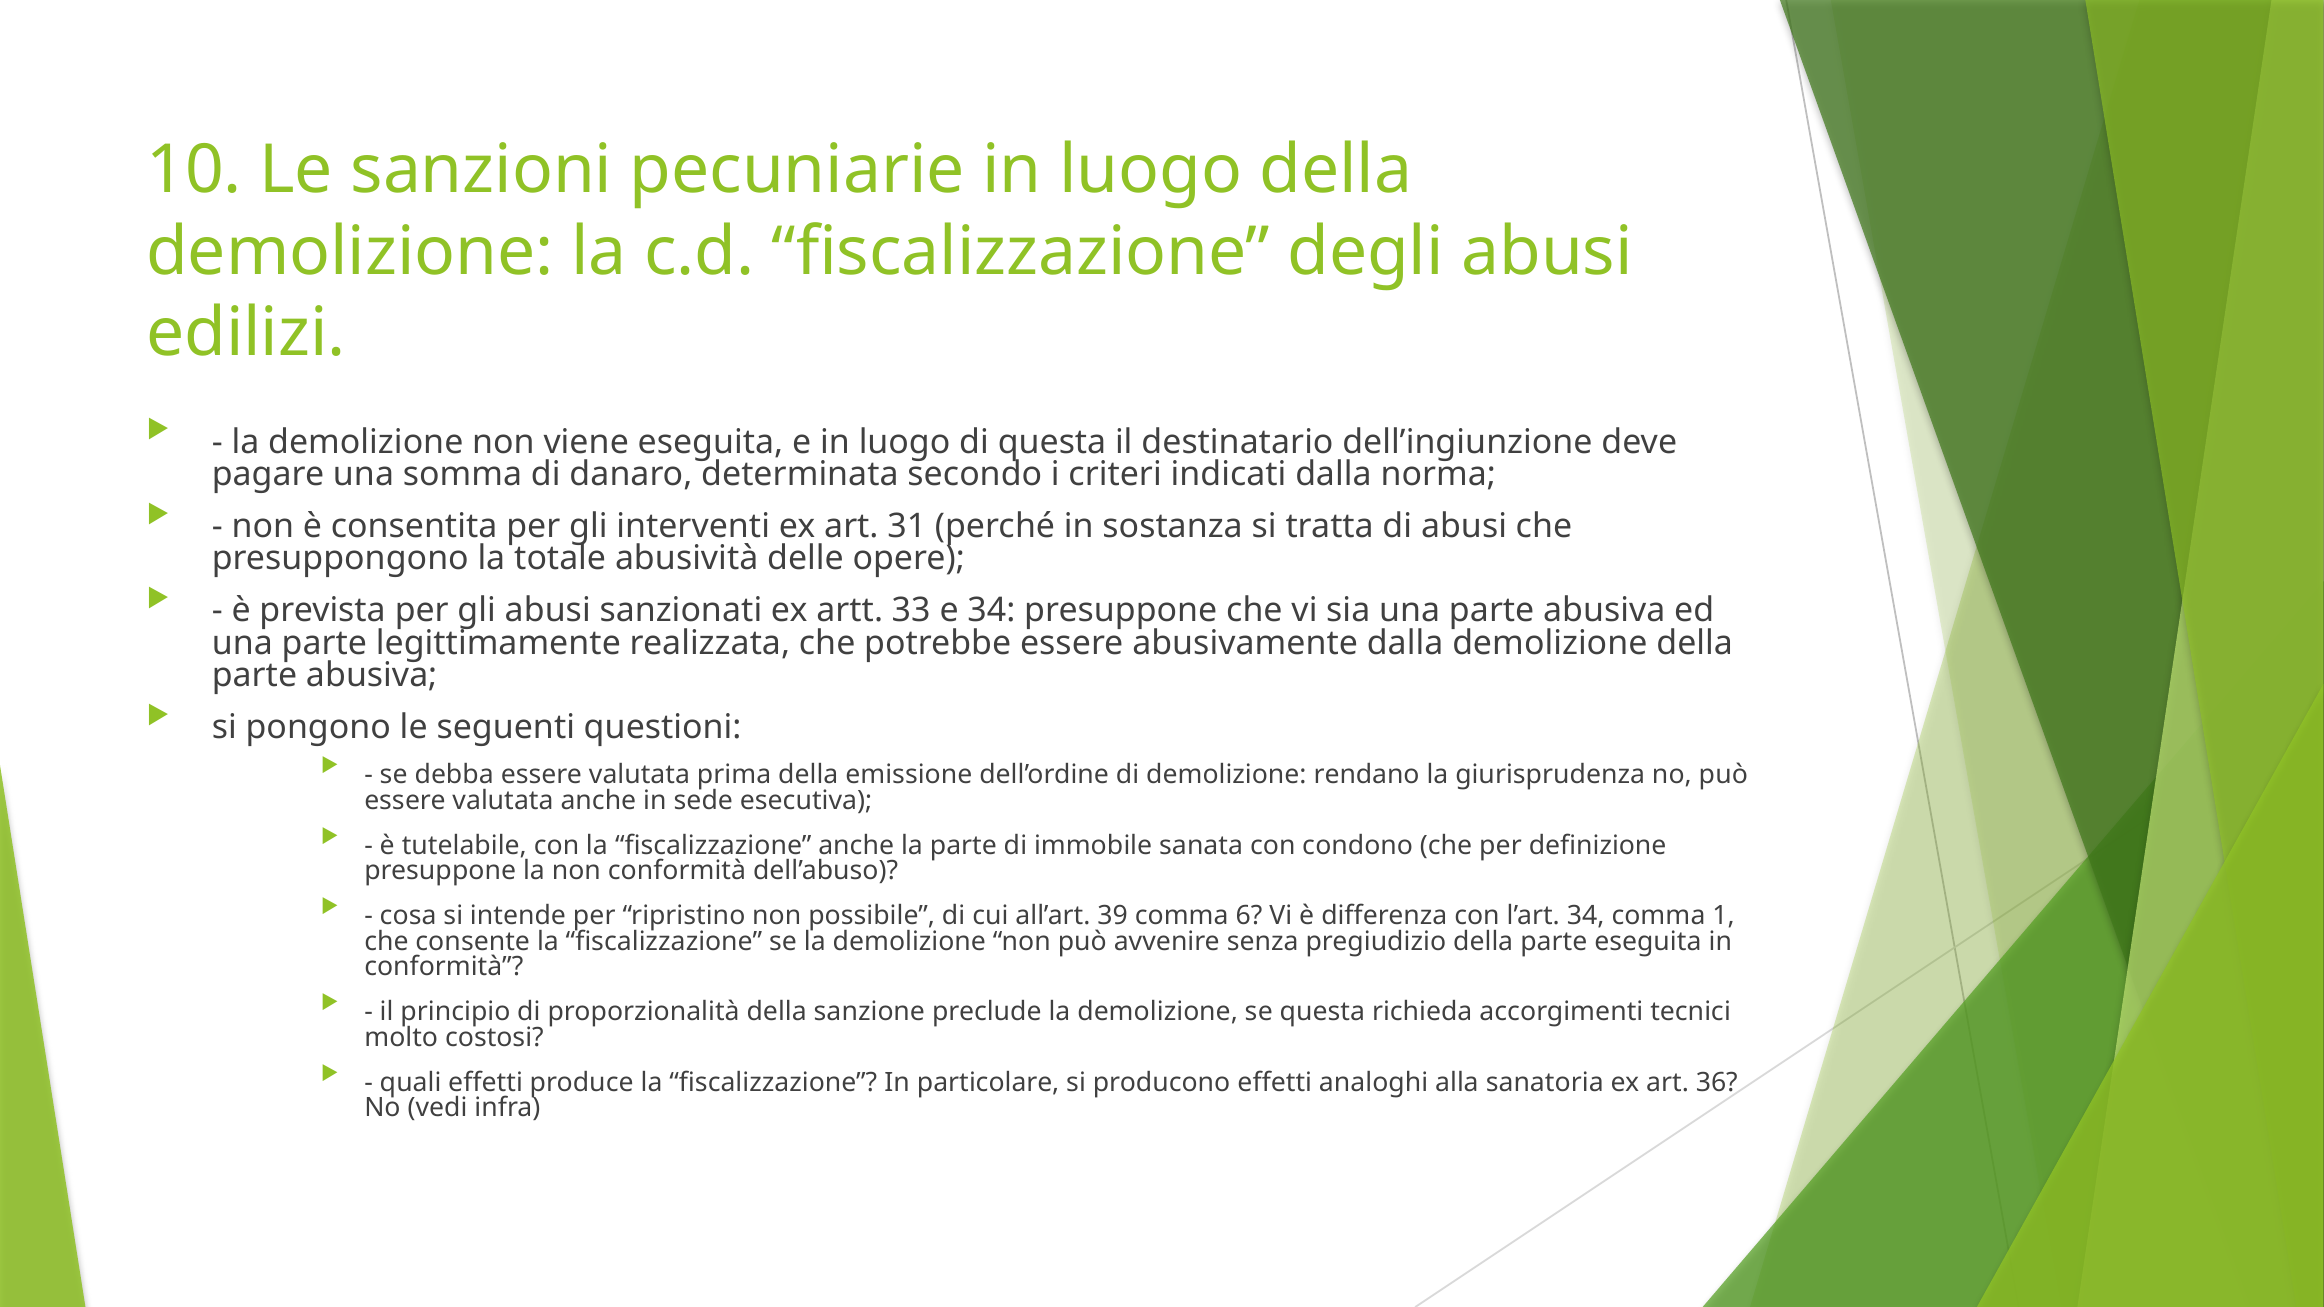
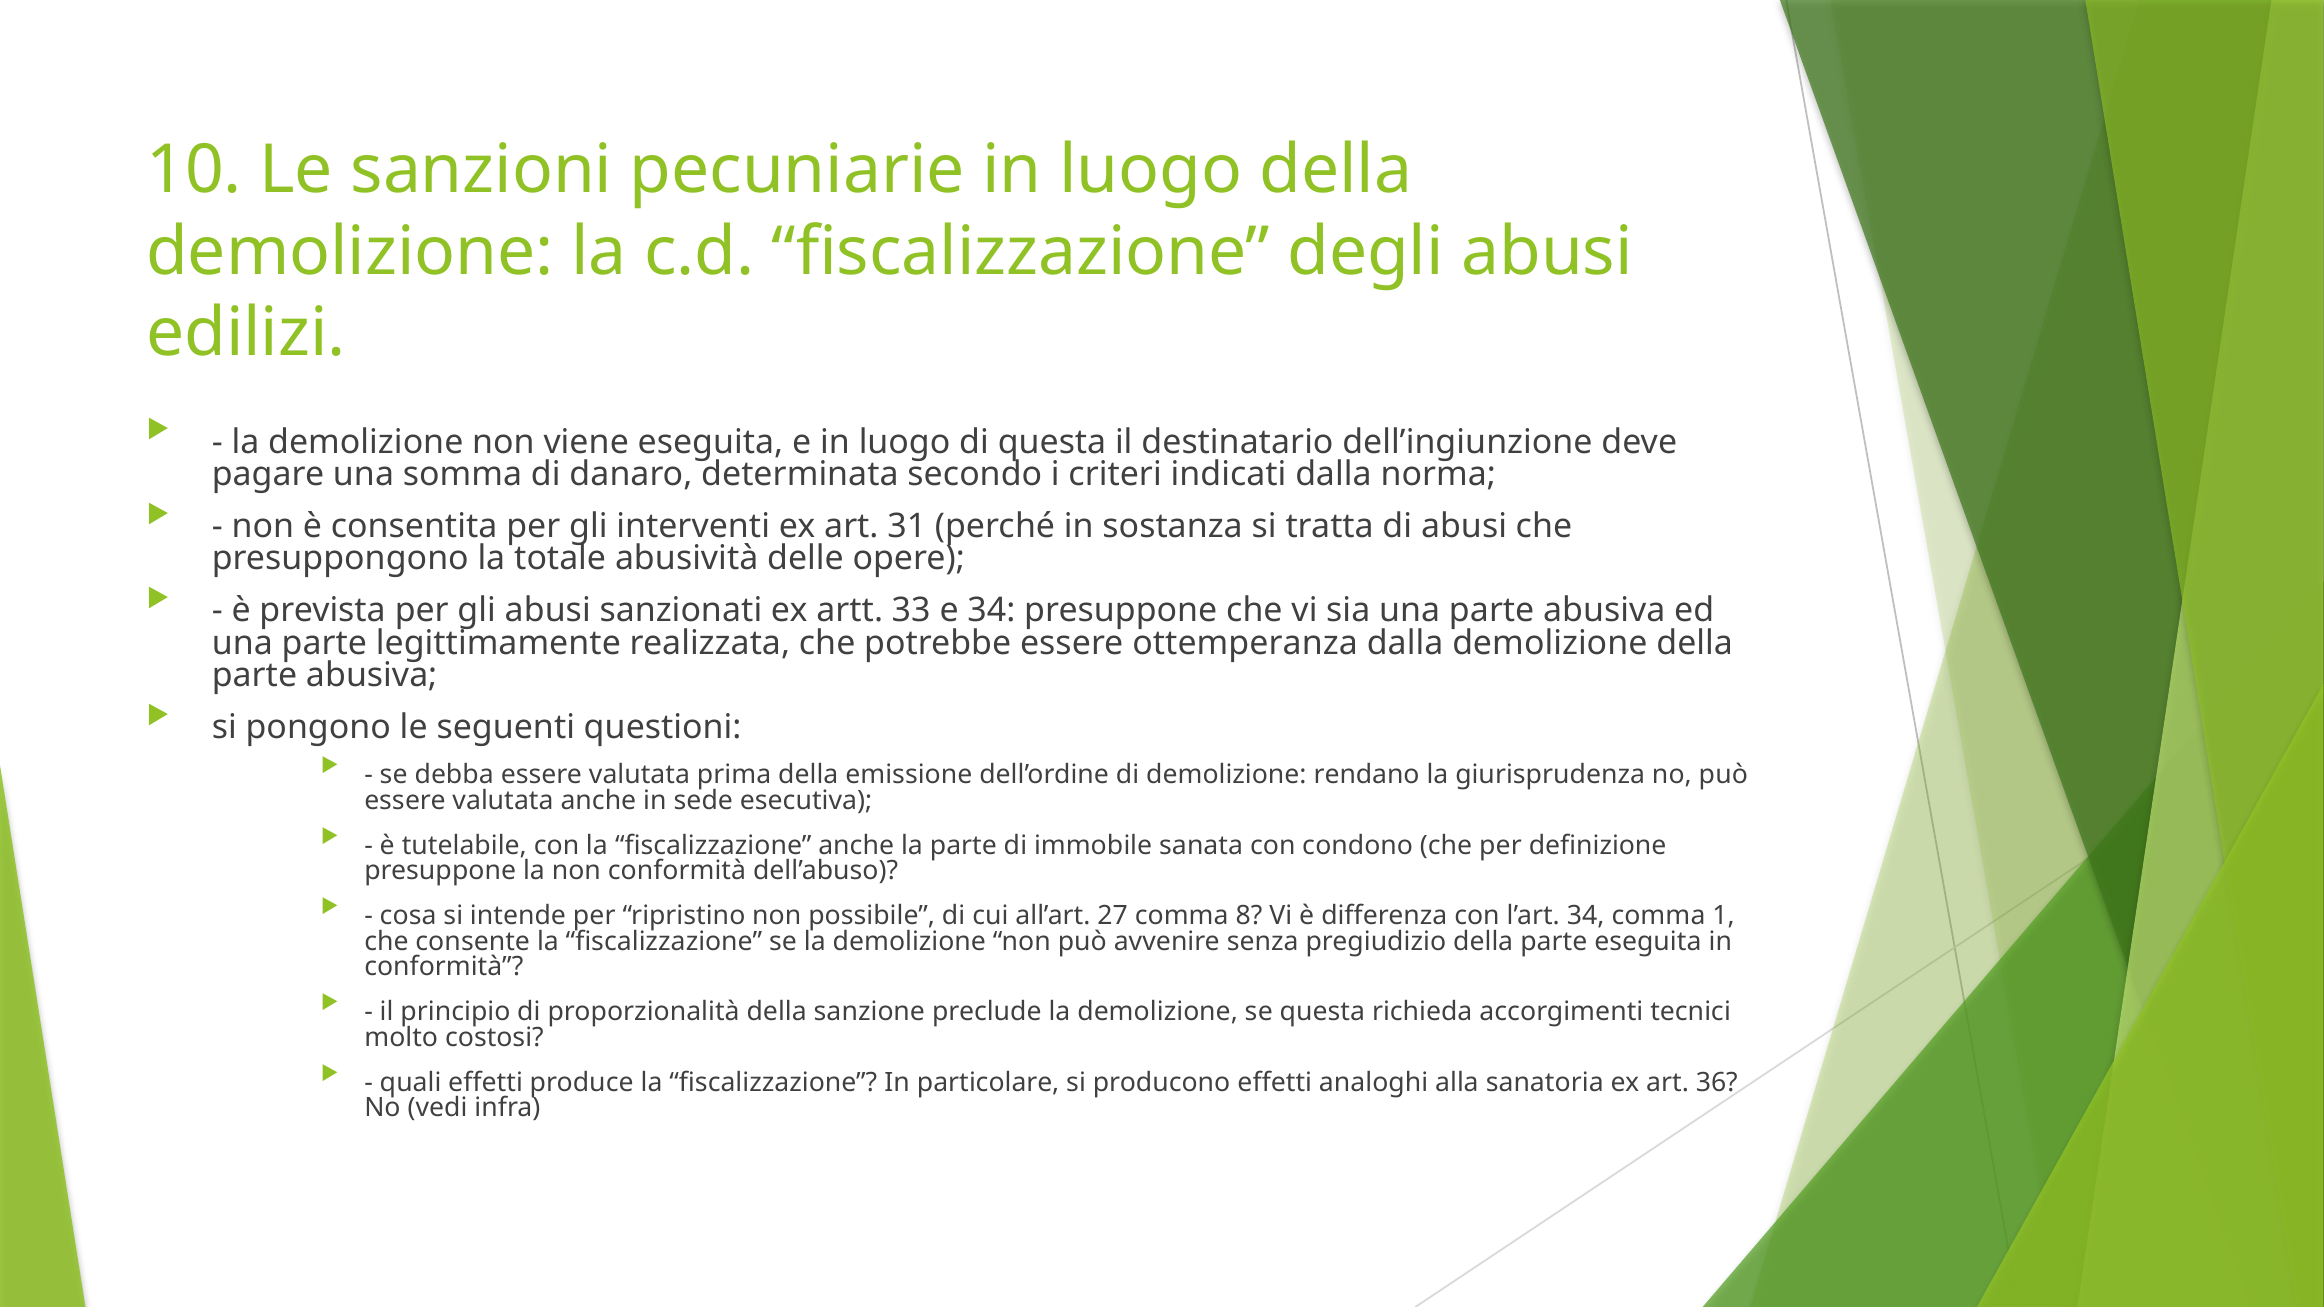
abusivamente: abusivamente -> ottemperanza
39: 39 -> 27
6: 6 -> 8
